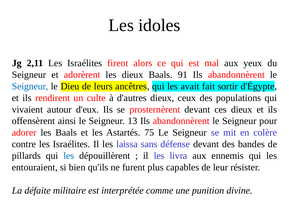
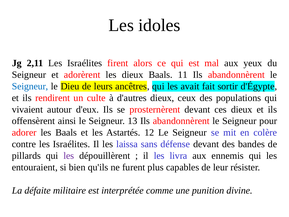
91: 91 -> 11
75: 75 -> 12
les at (69, 156) colour: blue -> purple
